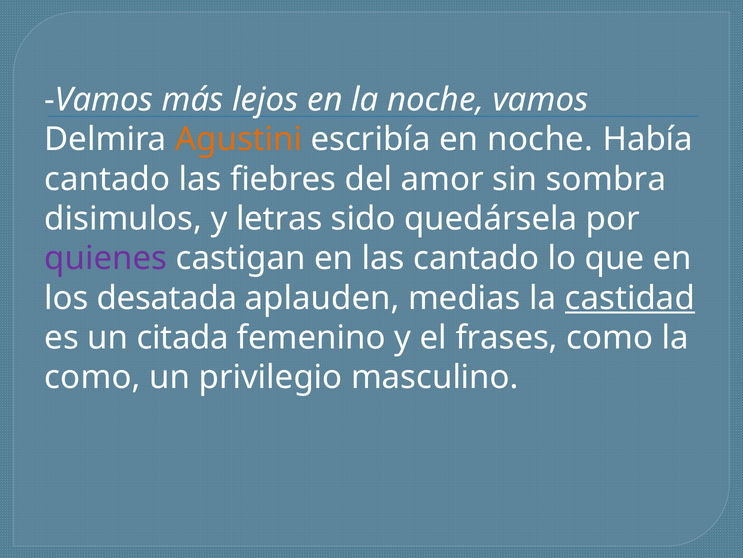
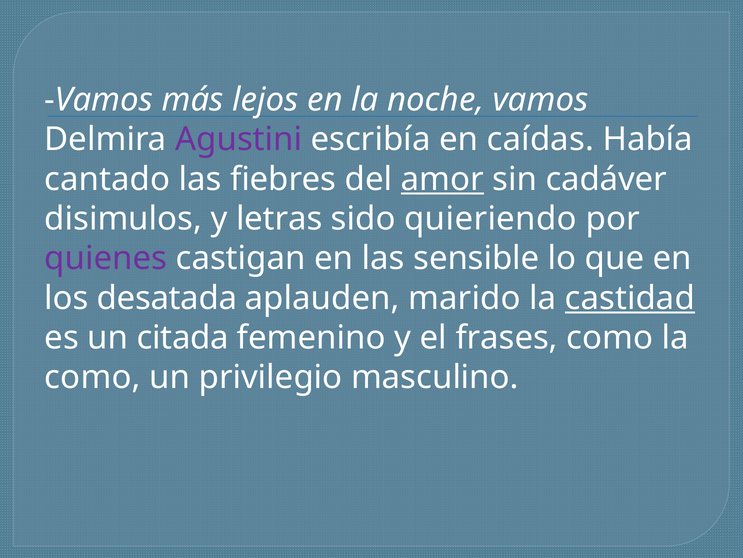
Agustini colour: orange -> purple
en noche: noche -> caídas
amor underline: none -> present
sombra: sombra -> cadáver
quedársela: quedársela -> quieriendo
las cantado: cantado -> sensible
medias: medias -> marido
